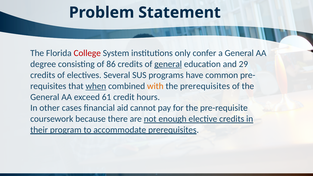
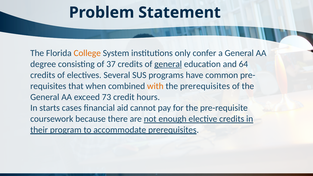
College colour: red -> orange
86: 86 -> 37
29: 29 -> 64
when underline: present -> none
61: 61 -> 73
other: other -> starts
